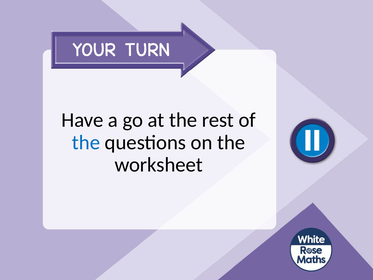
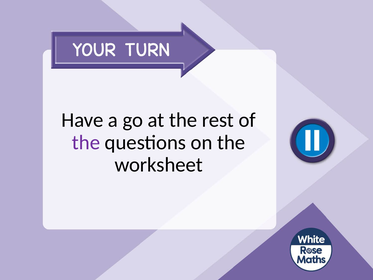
the at (86, 142) colour: blue -> purple
